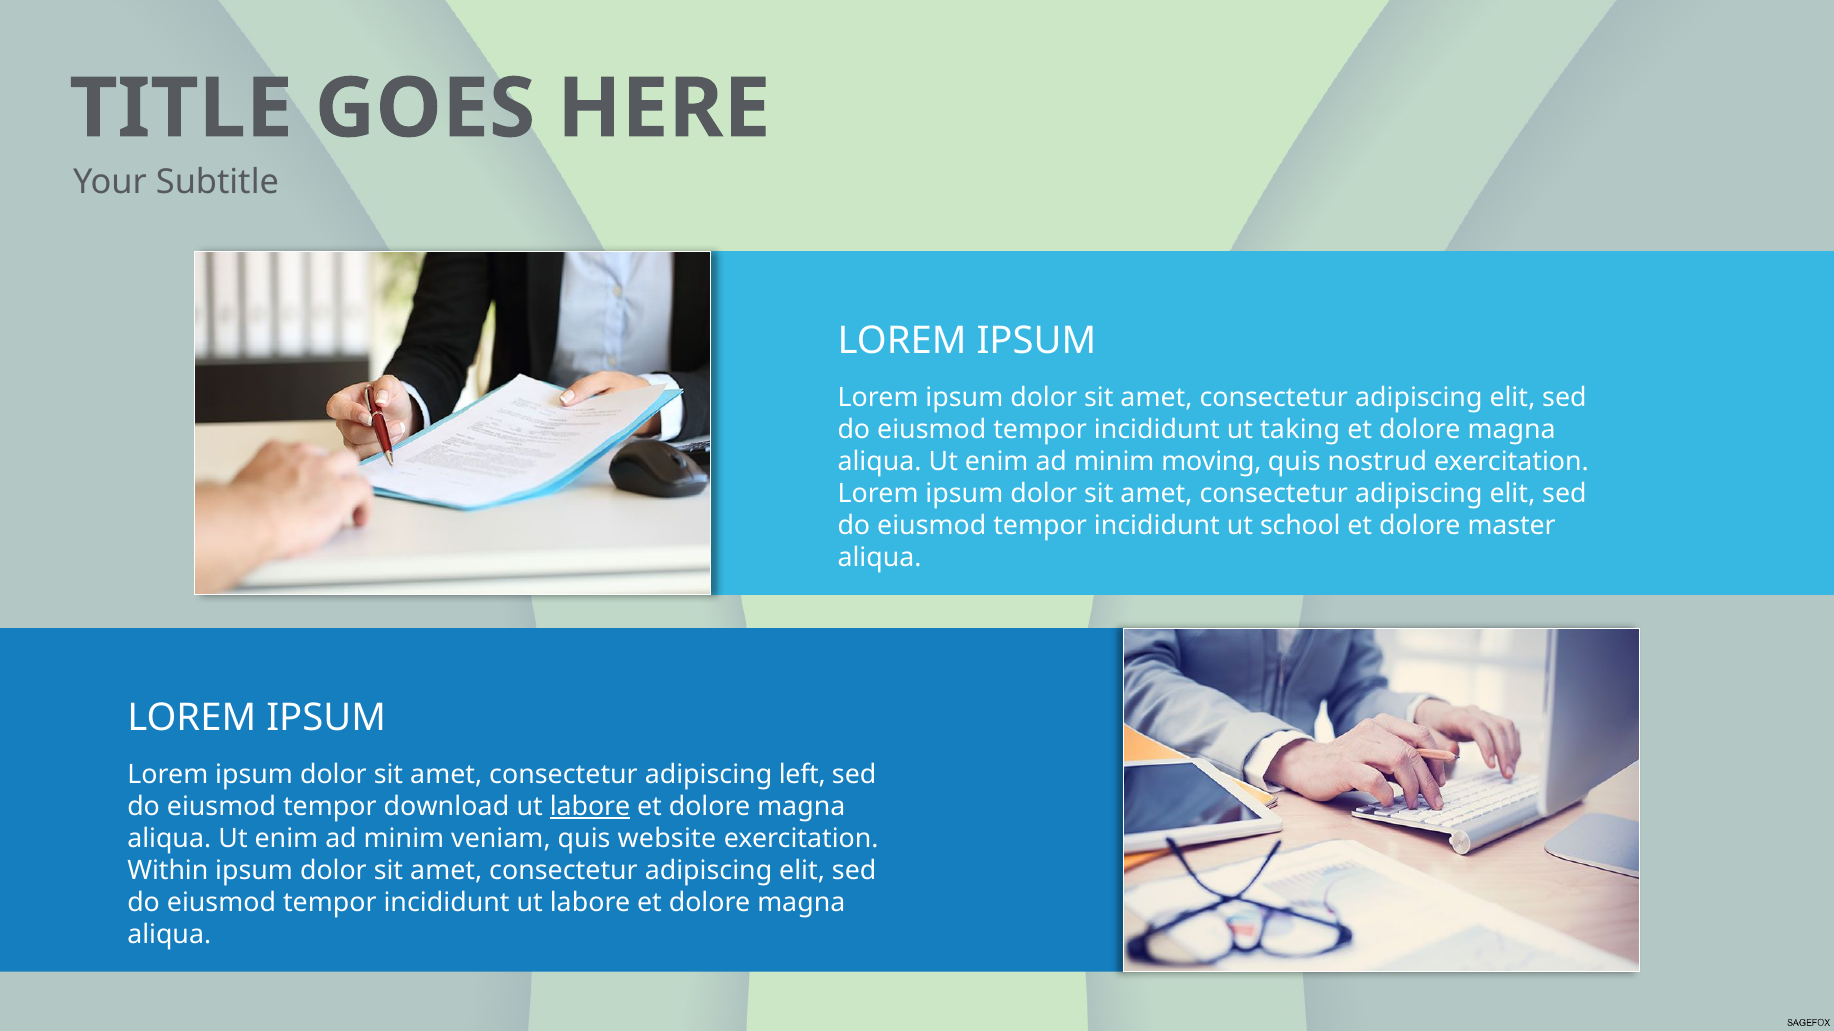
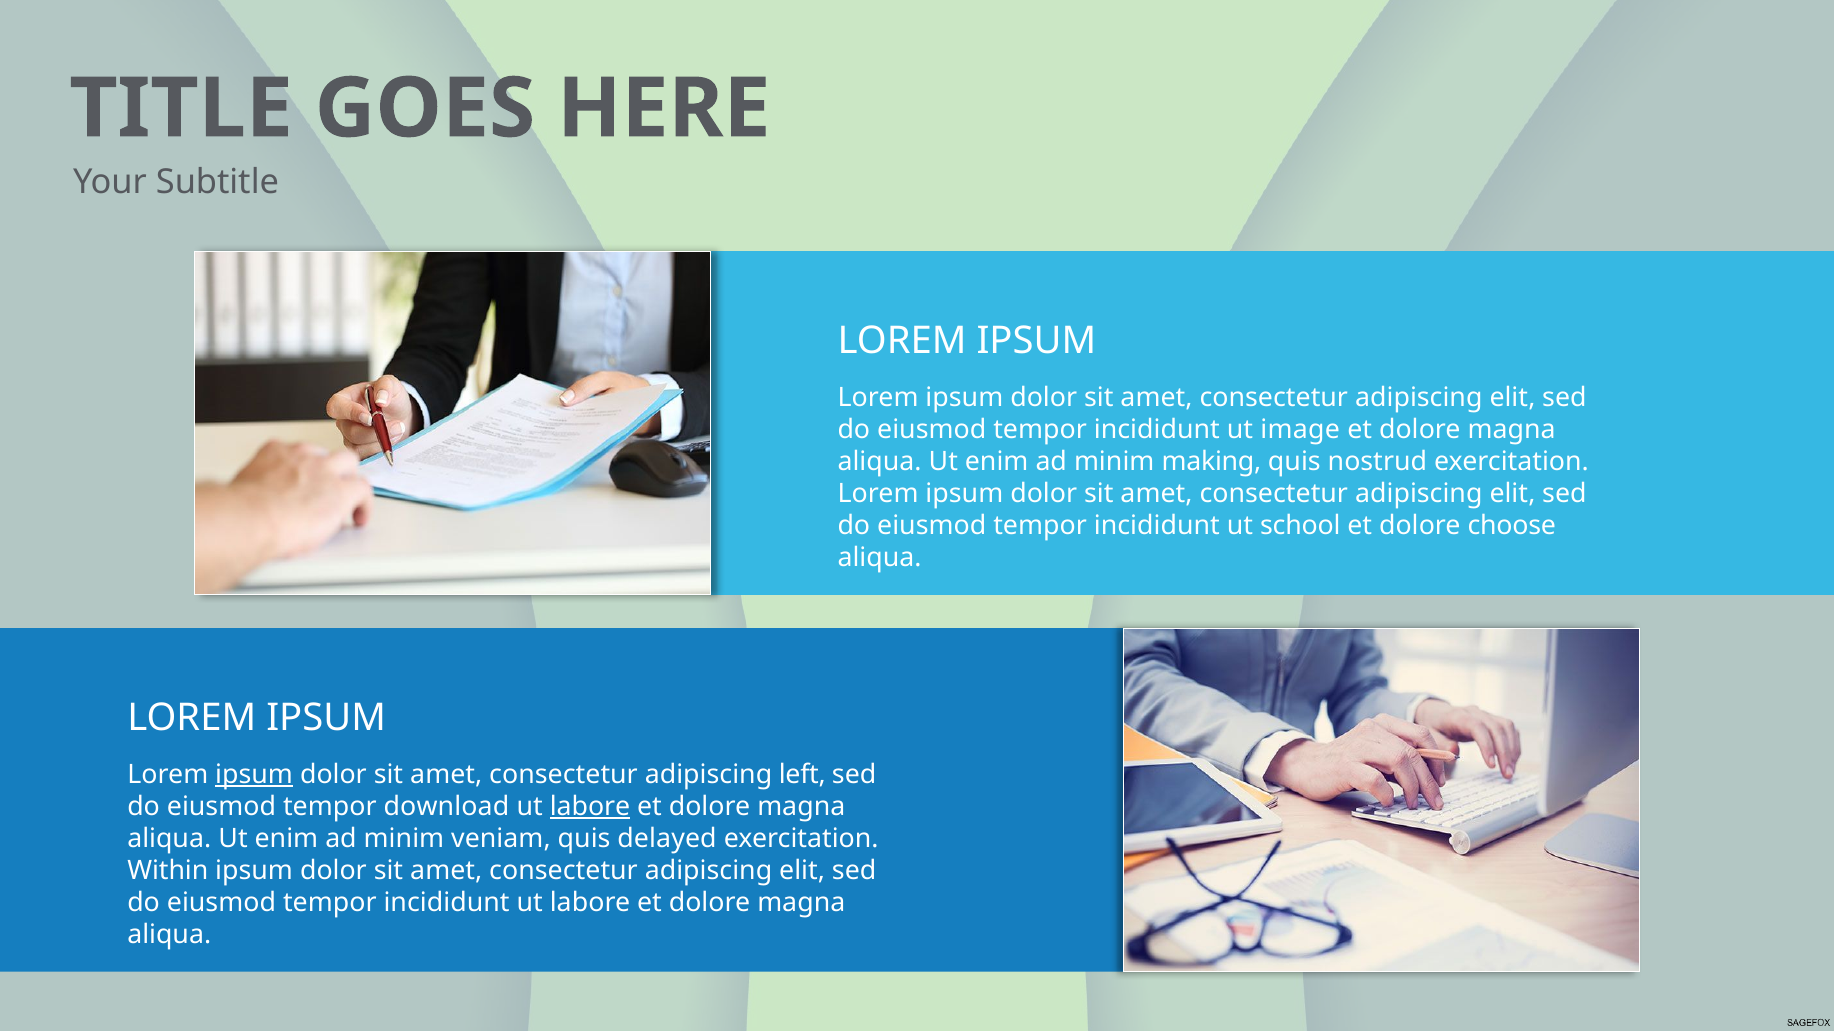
taking: taking -> image
moving: moving -> making
master: master -> choose
ipsum at (254, 775) underline: none -> present
website: website -> delayed
